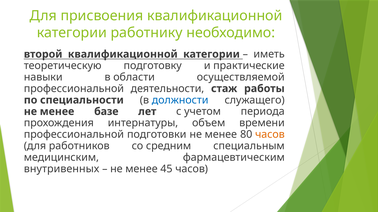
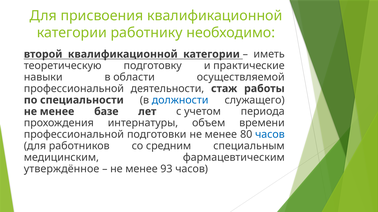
часов at (270, 135) colour: orange -> blue
внутривенных: внутривенных -> утверждённое
45: 45 -> 93
